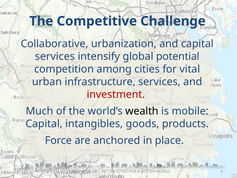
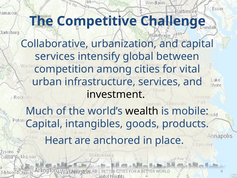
potential: potential -> between
investment colour: red -> black
Force: Force -> Heart
